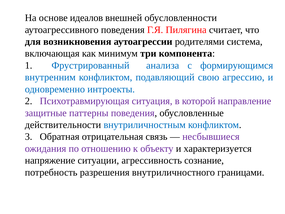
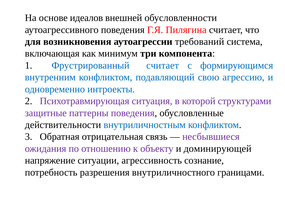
родителями: родителями -> требований
Фрустрированный анализа: анализа -> считает
направление: направление -> структурами
характеризуется: характеризуется -> доминирующей
